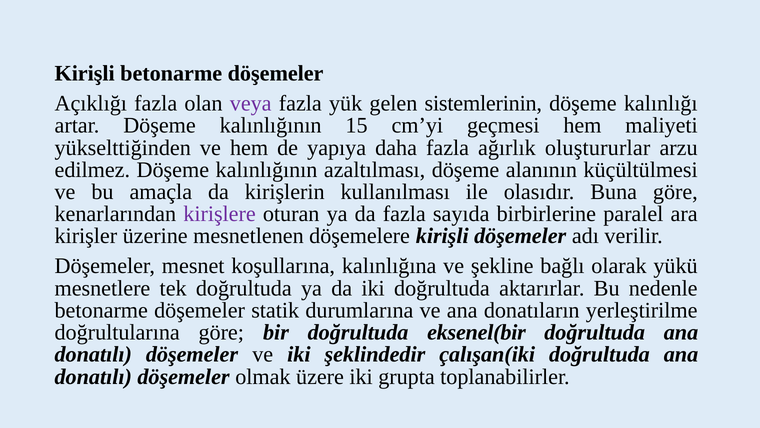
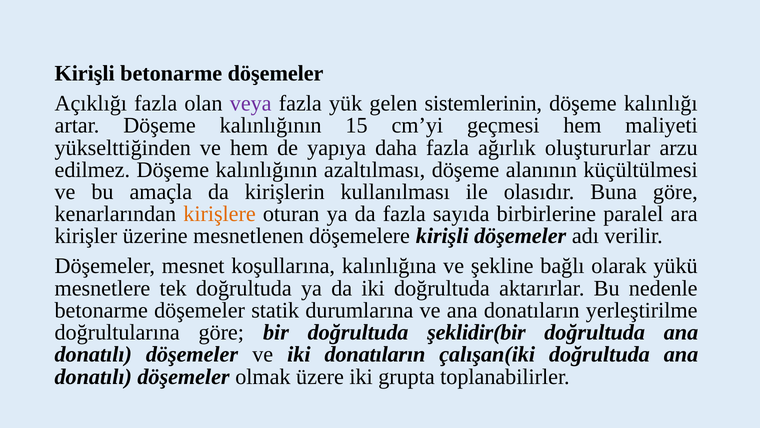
kirişlere colour: purple -> orange
eksenel(bir: eksenel(bir -> şeklidir(bir
iki şeklindedir: şeklindedir -> donatıların
